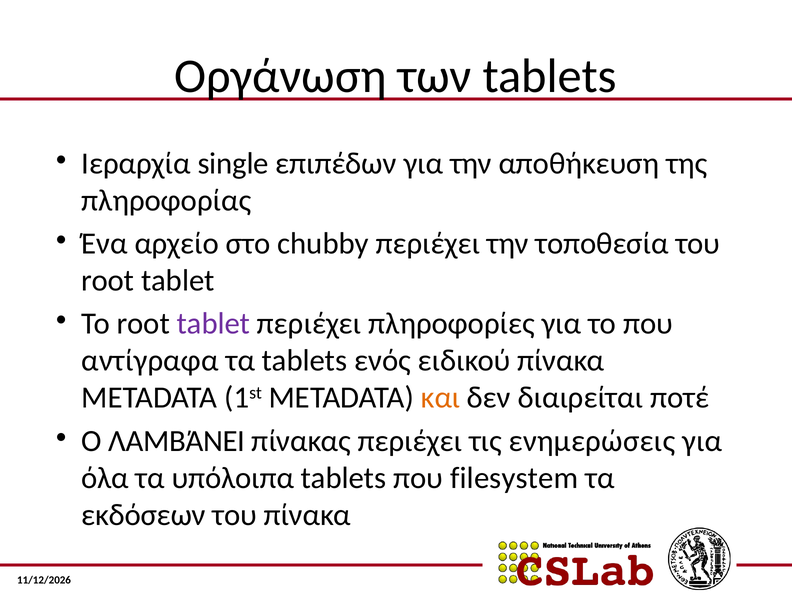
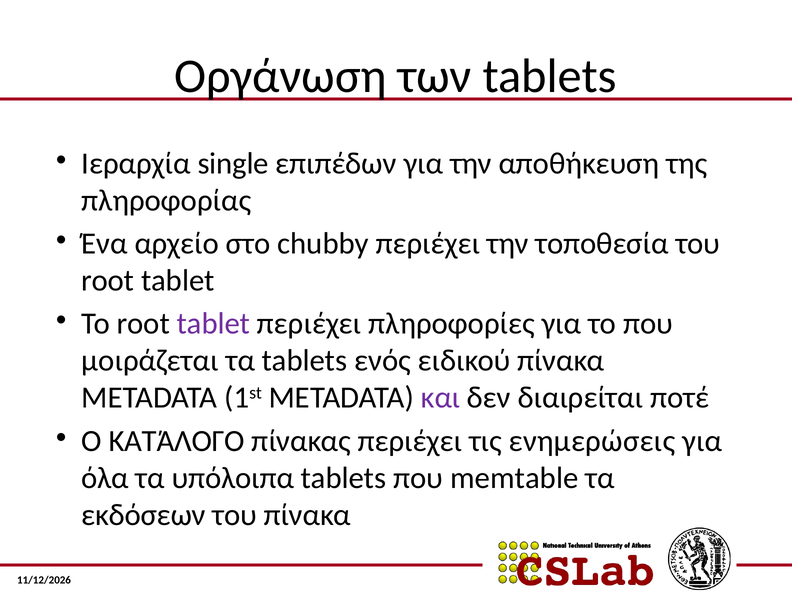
αντίγραφα: αντίγραφα -> µοιράζεται
και colour: orange -> purple
ΛΑΜΒΆΝΕΙ: ΛΑΜΒΆΝΕΙ -> ΚΑΤΆΛΟΓΟ
filesystem: filesystem -> memtable
